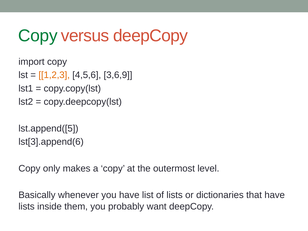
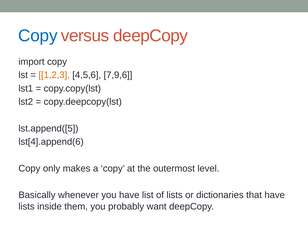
Copy at (38, 36) colour: green -> blue
3,6,9: 3,6,9 -> 7,9,6
lst[3].append(6: lst[3].append(6 -> lst[4].append(6
